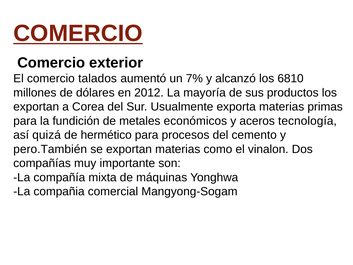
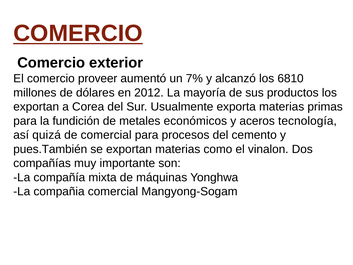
talados: talados -> proveer
de hermético: hermético -> comercial
pero.También: pero.También -> pues.También
